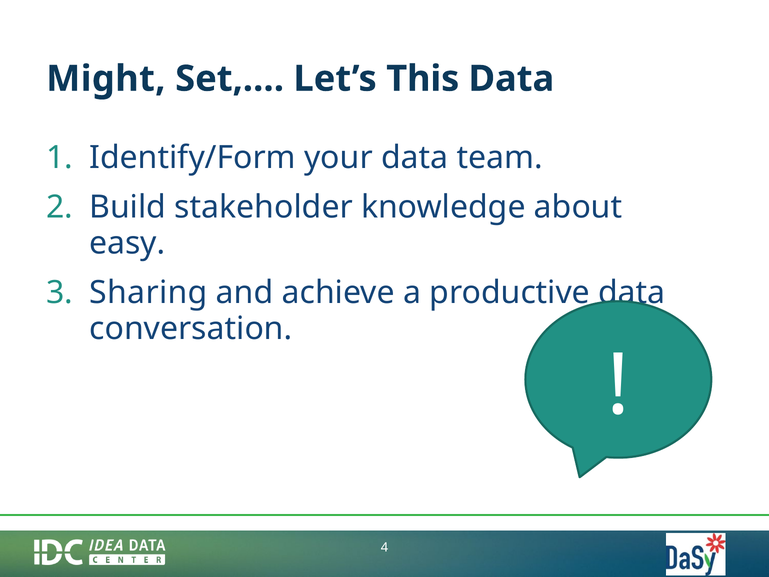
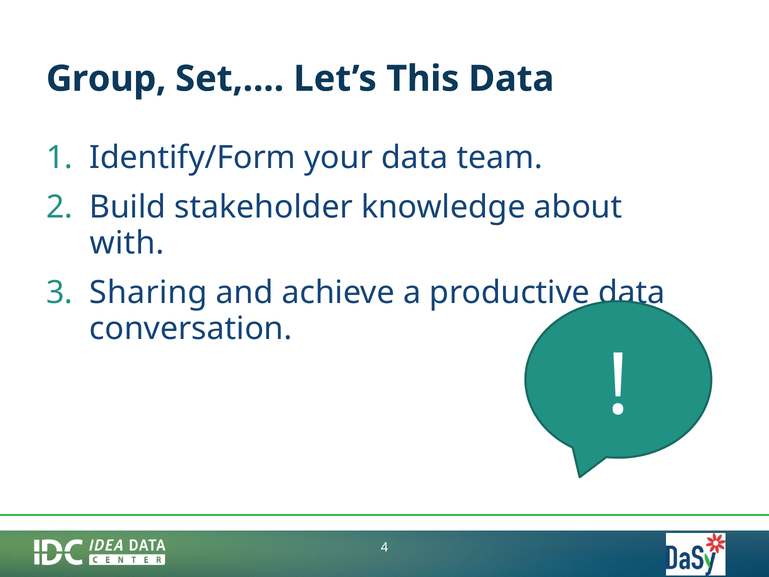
Might: Might -> Group
easy: easy -> with
